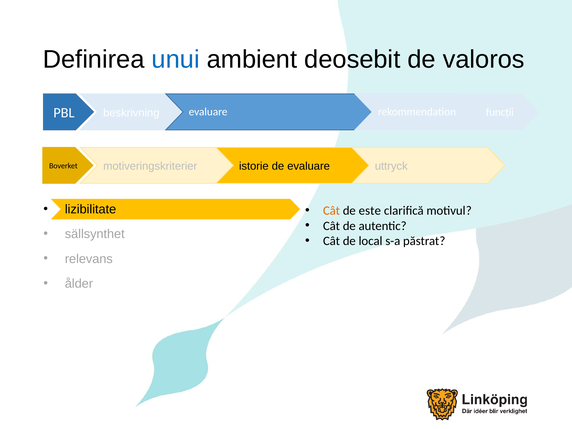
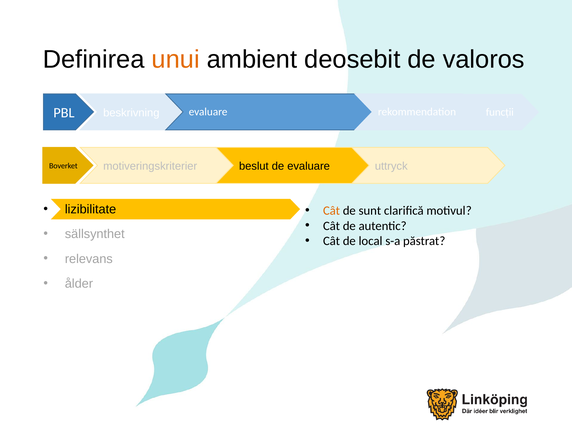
unui colour: blue -> orange
istorie: istorie -> beslut
este: este -> sunt
